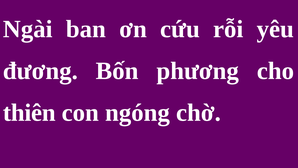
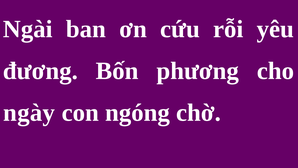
thiên: thiên -> ngày
